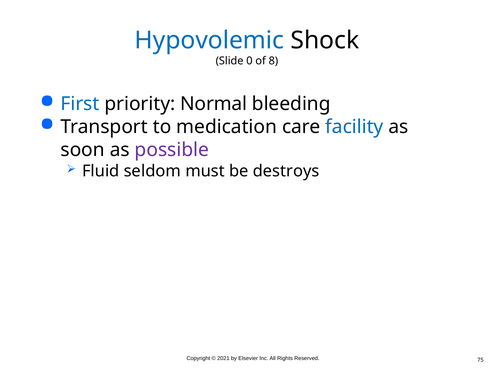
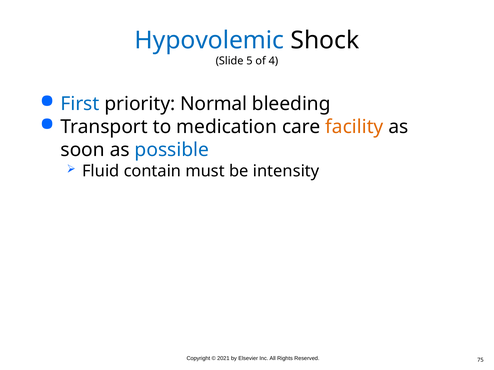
0: 0 -> 5
8: 8 -> 4
facility colour: blue -> orange
possible colour: purple -> blue
seldom: seldom -> contain
destroys: destroys -> intensity
